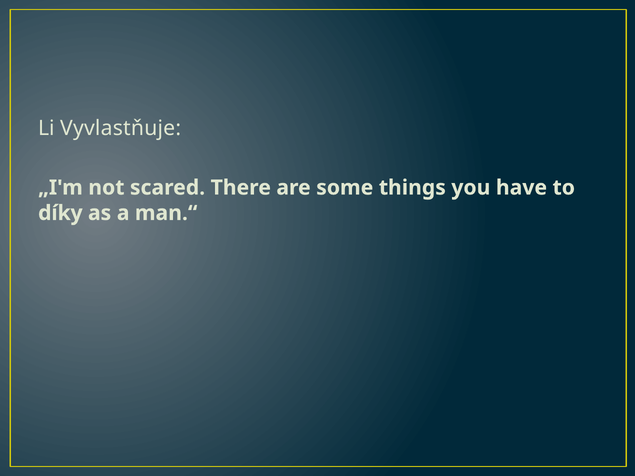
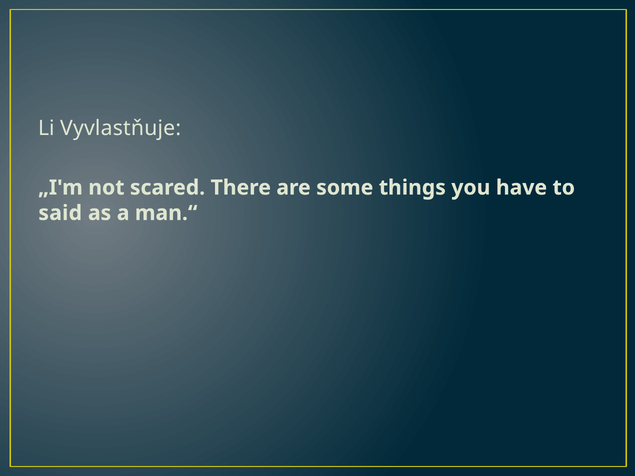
díky: díky -> said
